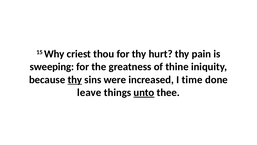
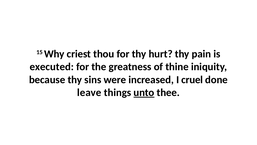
sweeping: sweeping -> executed
thy at (75, 79) underline: present -> none
time: time -> cruel
